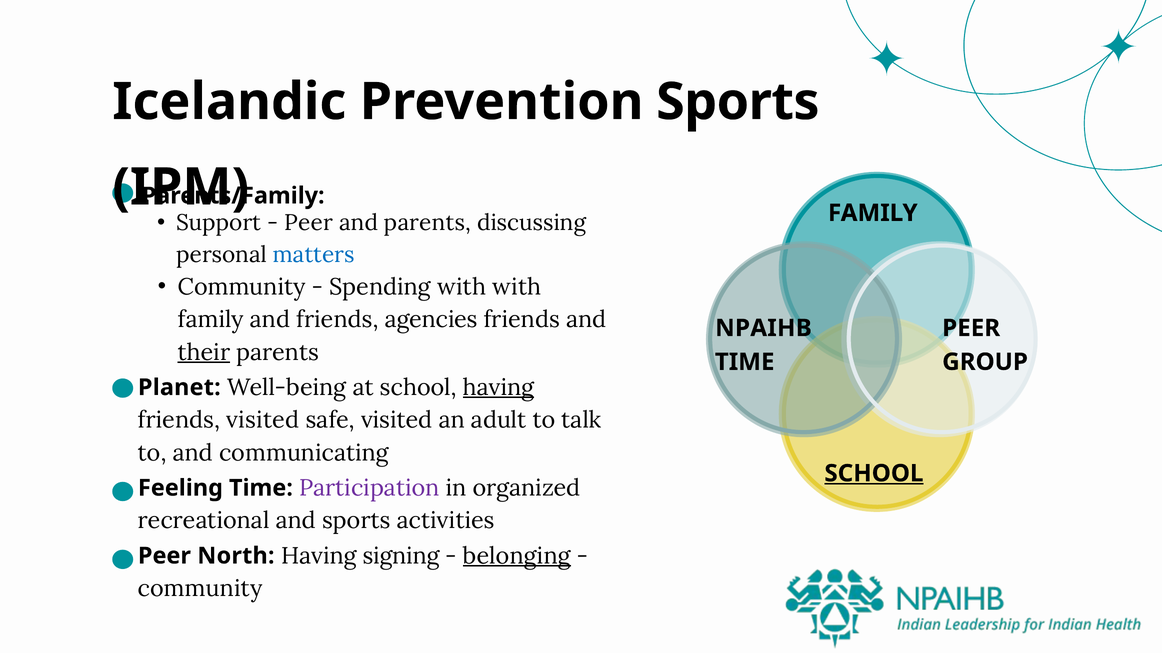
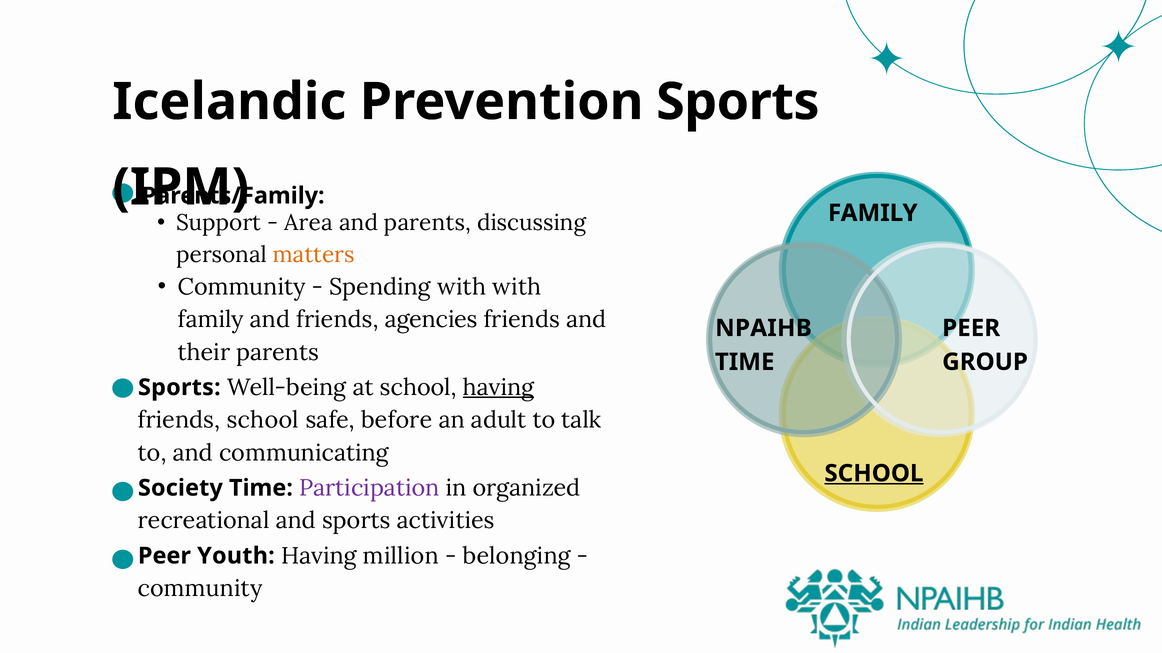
Peer at (309, 223): Peer -> Area
matters colour: blue -> orange
their underline: present -> none
Planet at (179, 388): Planet -> Sports
friends visited: visited -> school
safe visited: visited -> before
Feeling: Feeling -> Society
North: North -> Youth
signing: signing -> million
belonging underline: present -> none
